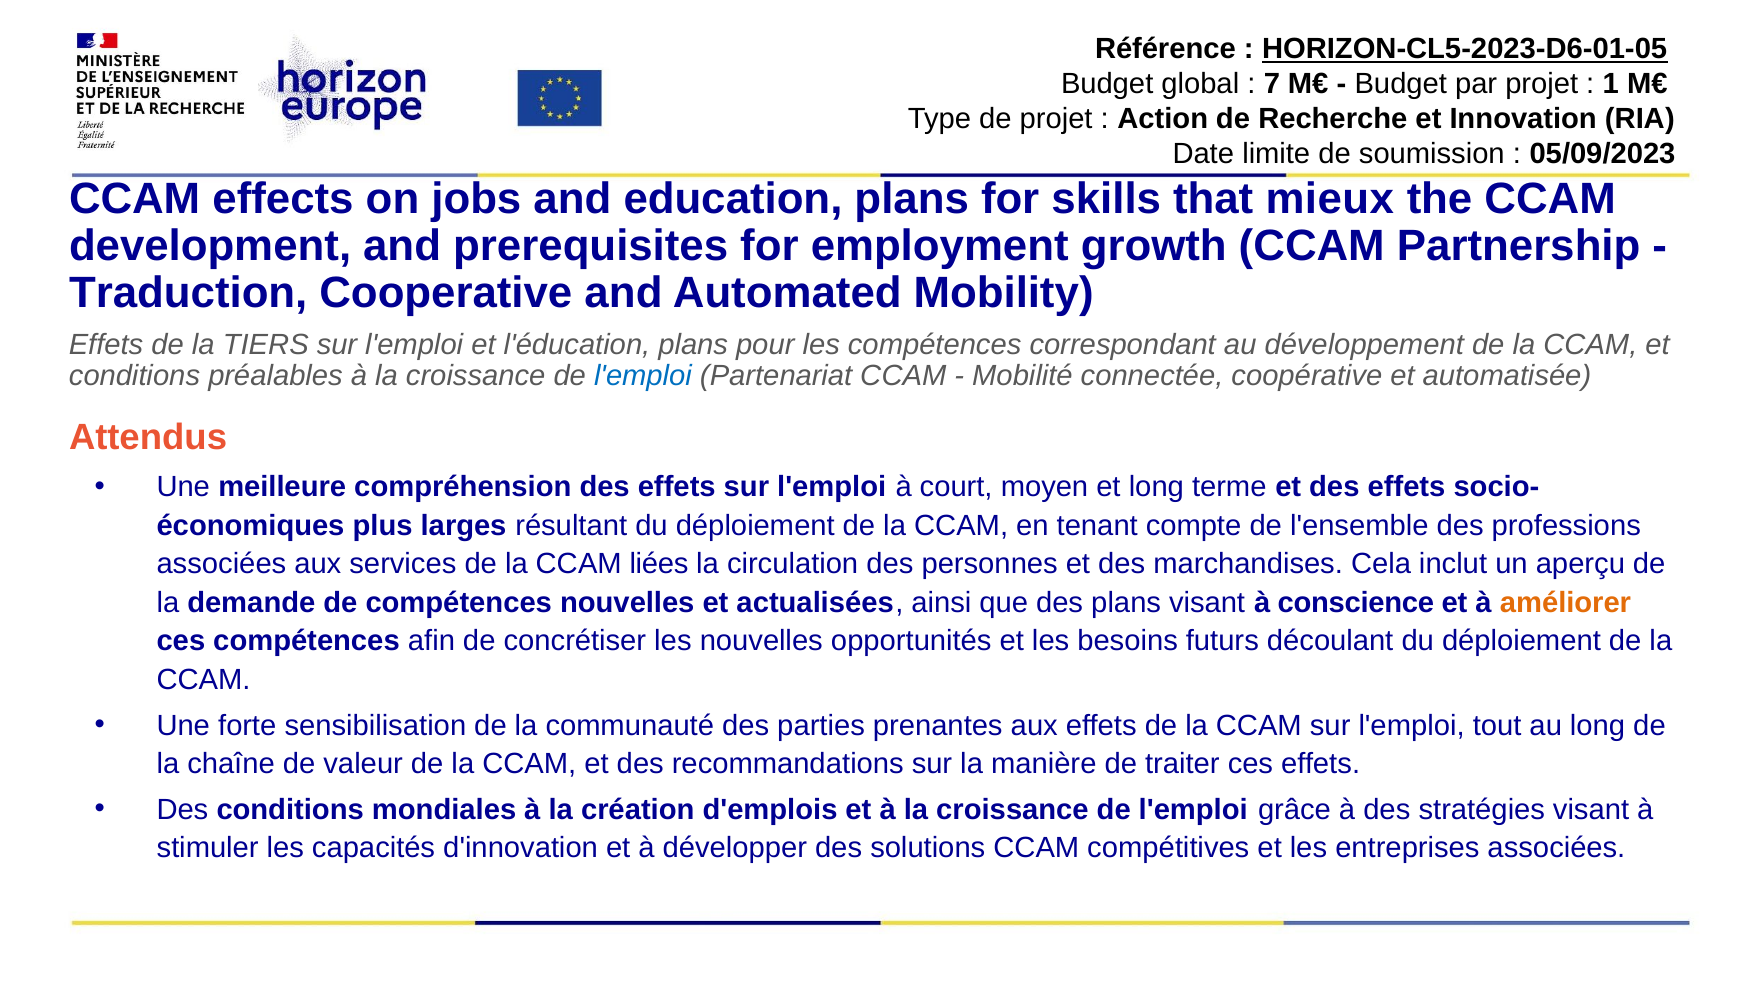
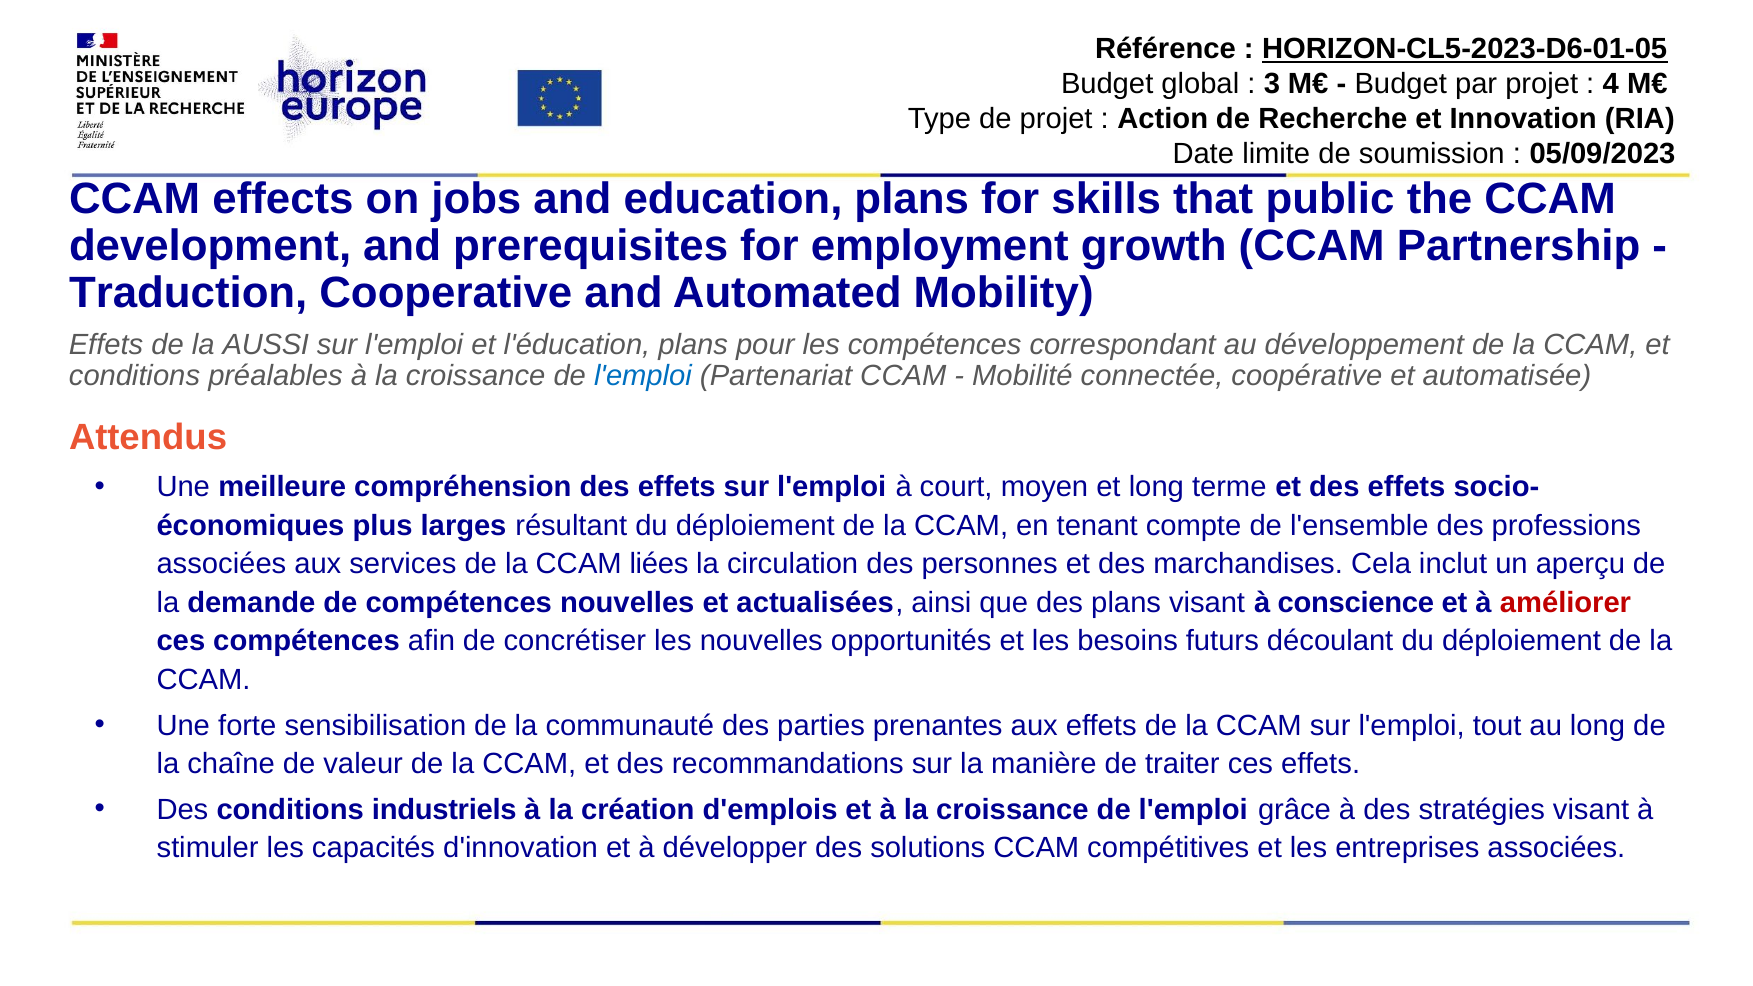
7: 7 -> 3
1: 1 -> 4
mieux: mieux -> public
TIERS: TIERS -> AUSSI
améliorer colour: orange -> red
mondiales: mondiales -> industriels
